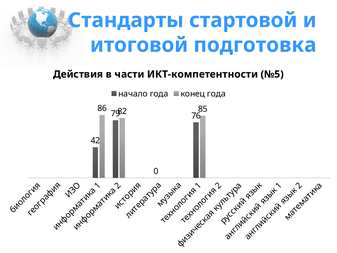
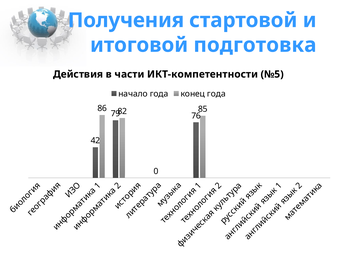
Стандарты: Стандарты -> Получения
